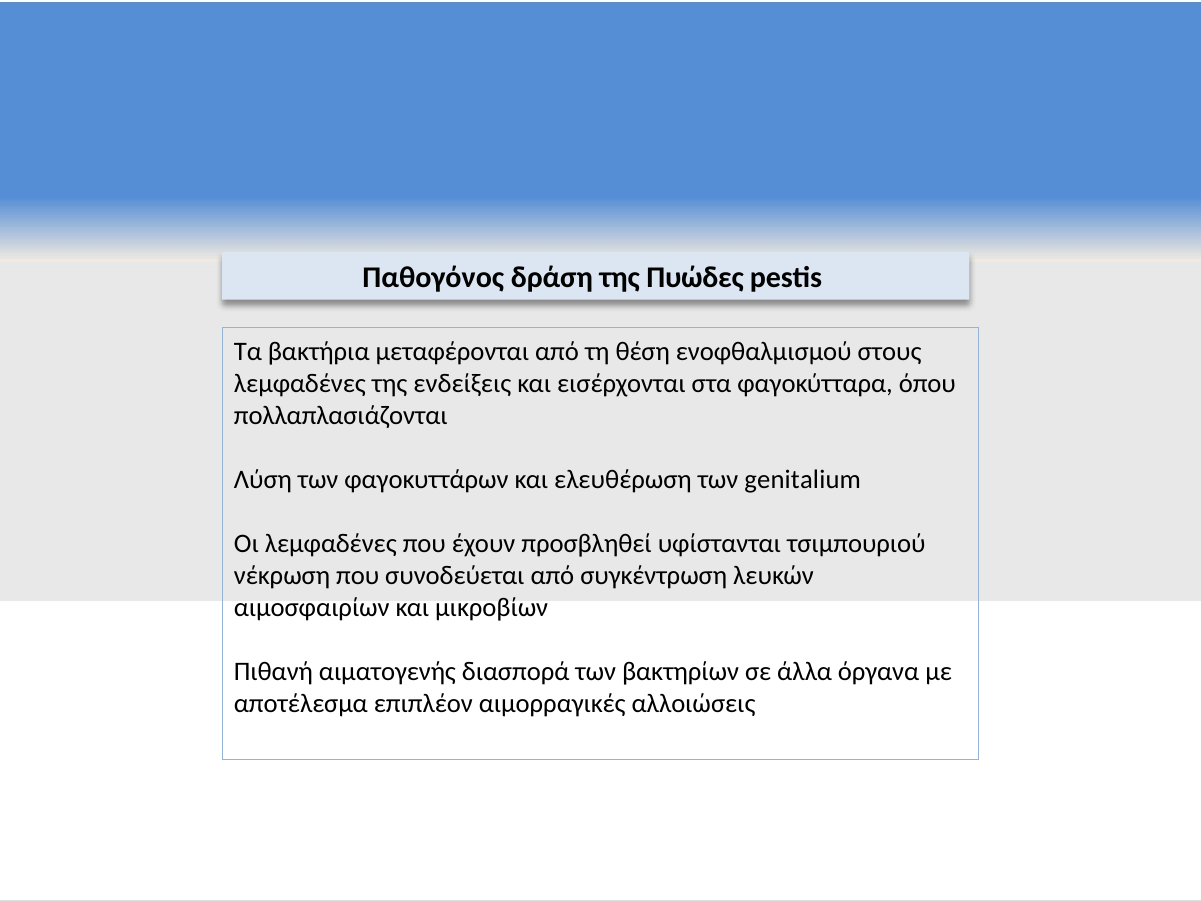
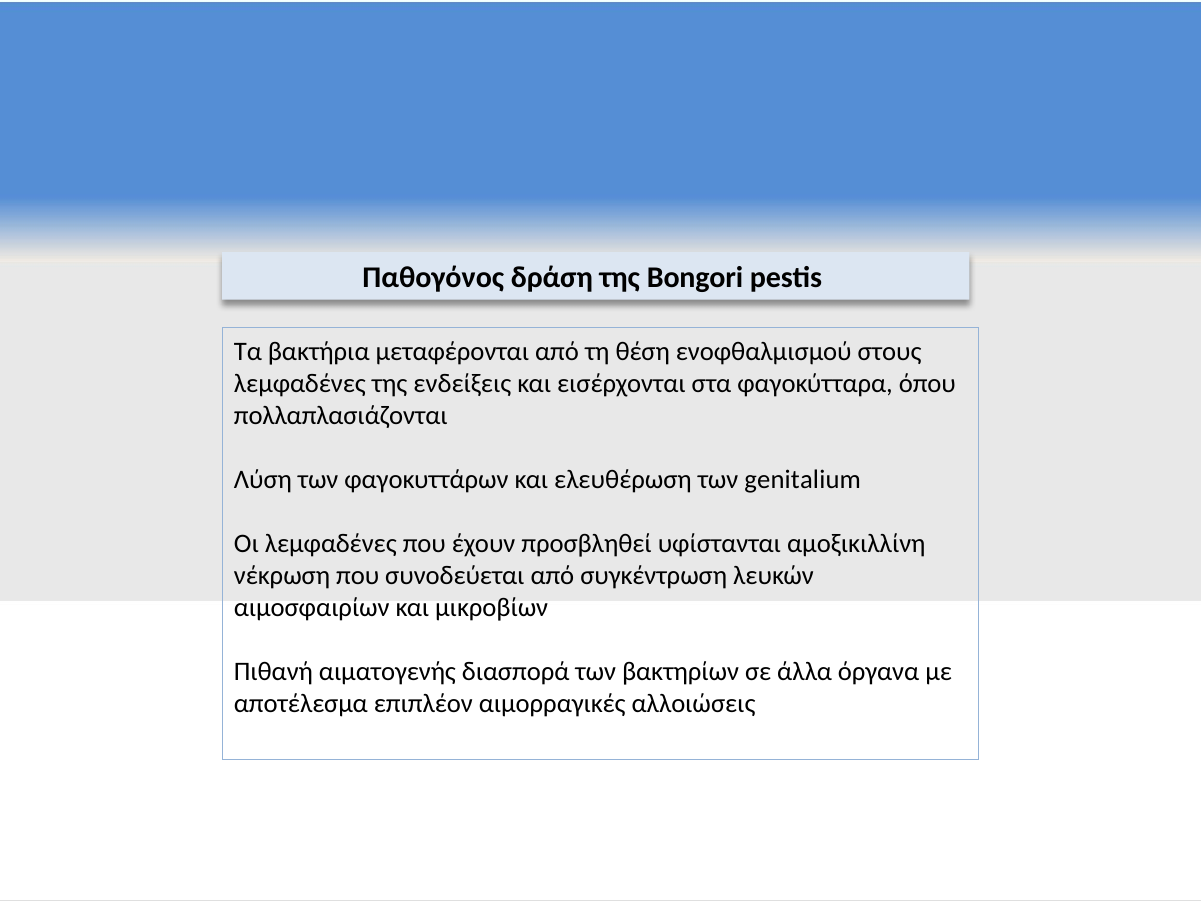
Πυώδες: Πυώδες -> Bongori
τσιμπουριού: τσιμπουριού -> αμοξικιλλίνη
